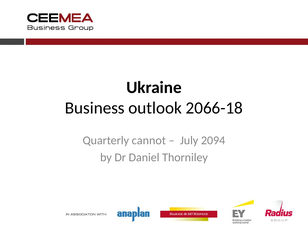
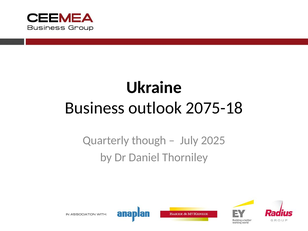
2066-18: 2066-18 -> 2075-18
cannot: cannot -> though
2094: 2094 -> 2025
